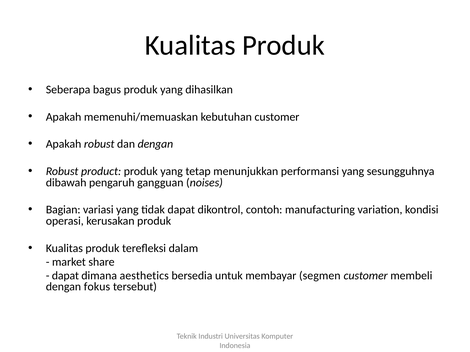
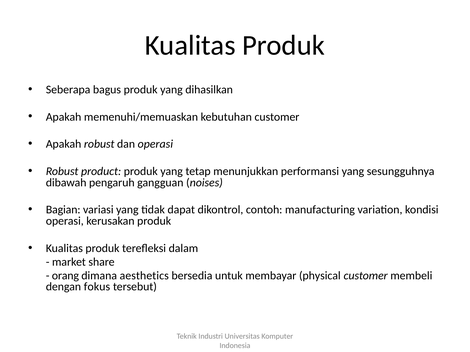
dan dengan: dengan -> operasi
dapat at (65, 276): dapat -> orang
segmen: segmen -> physical
